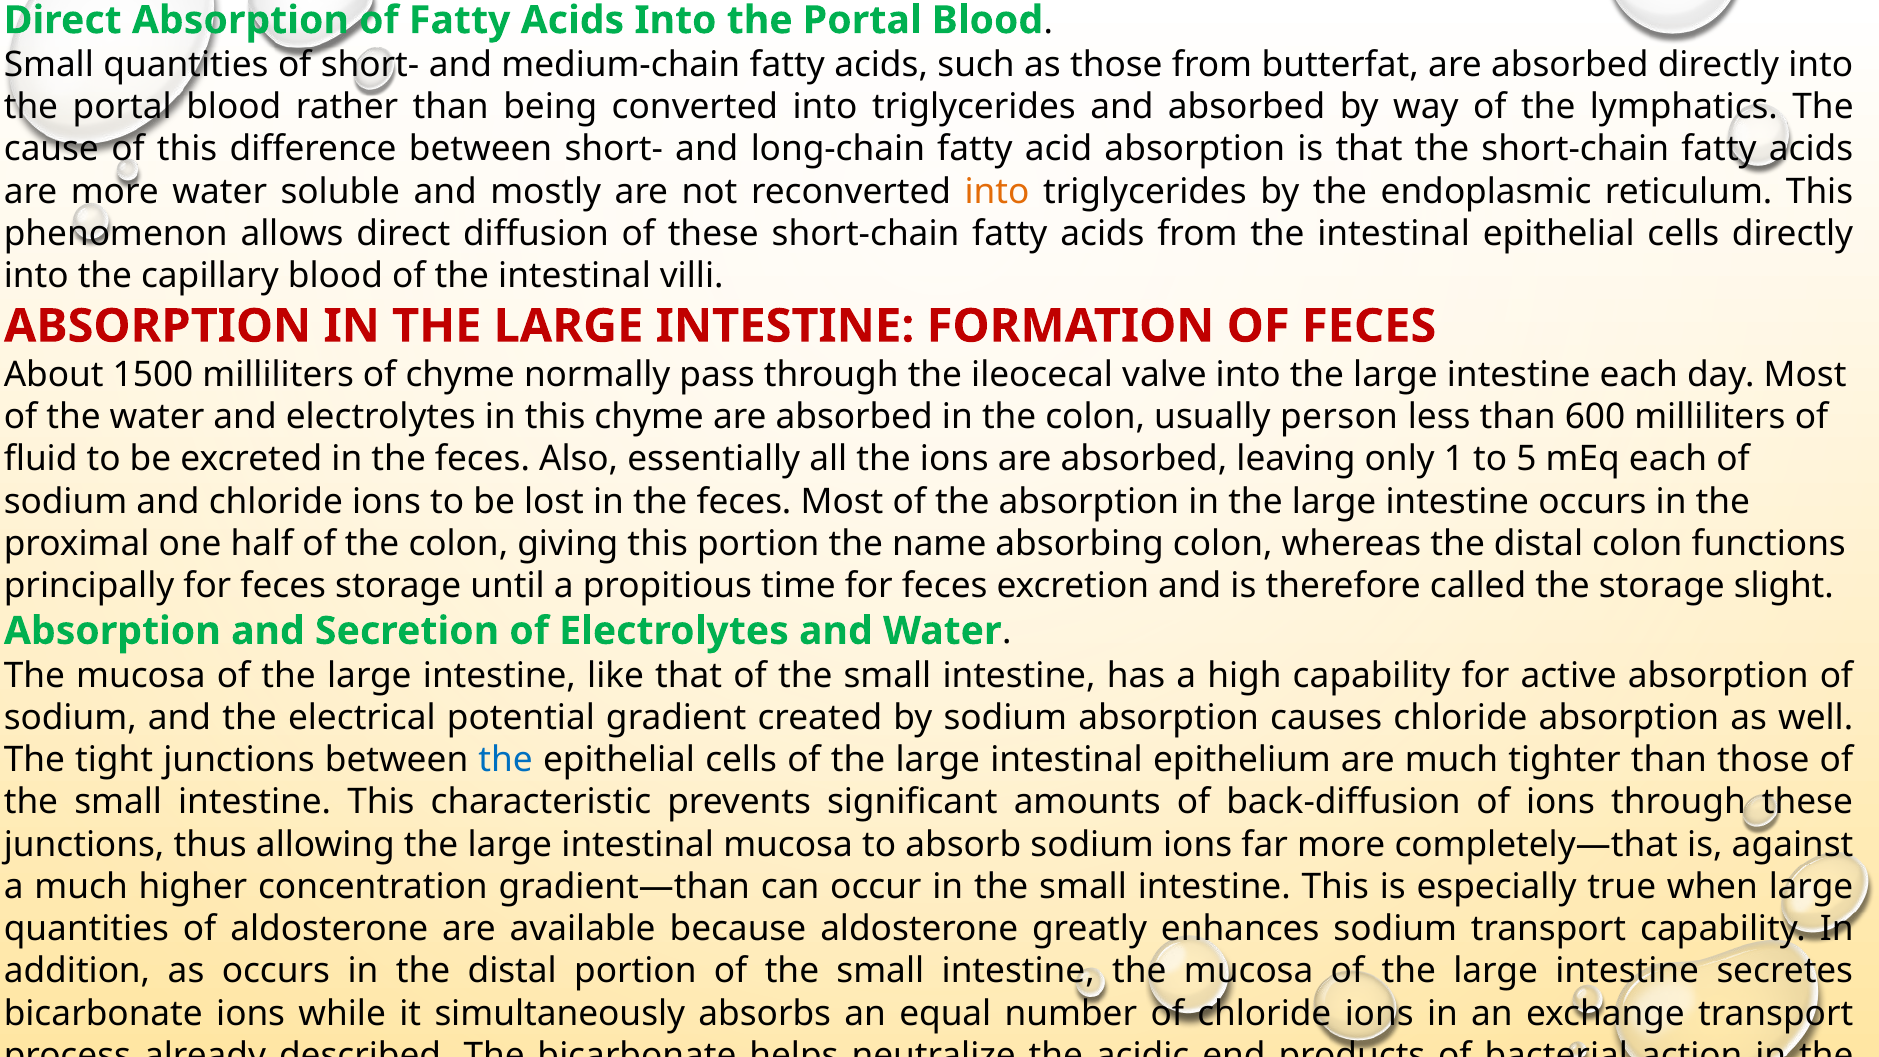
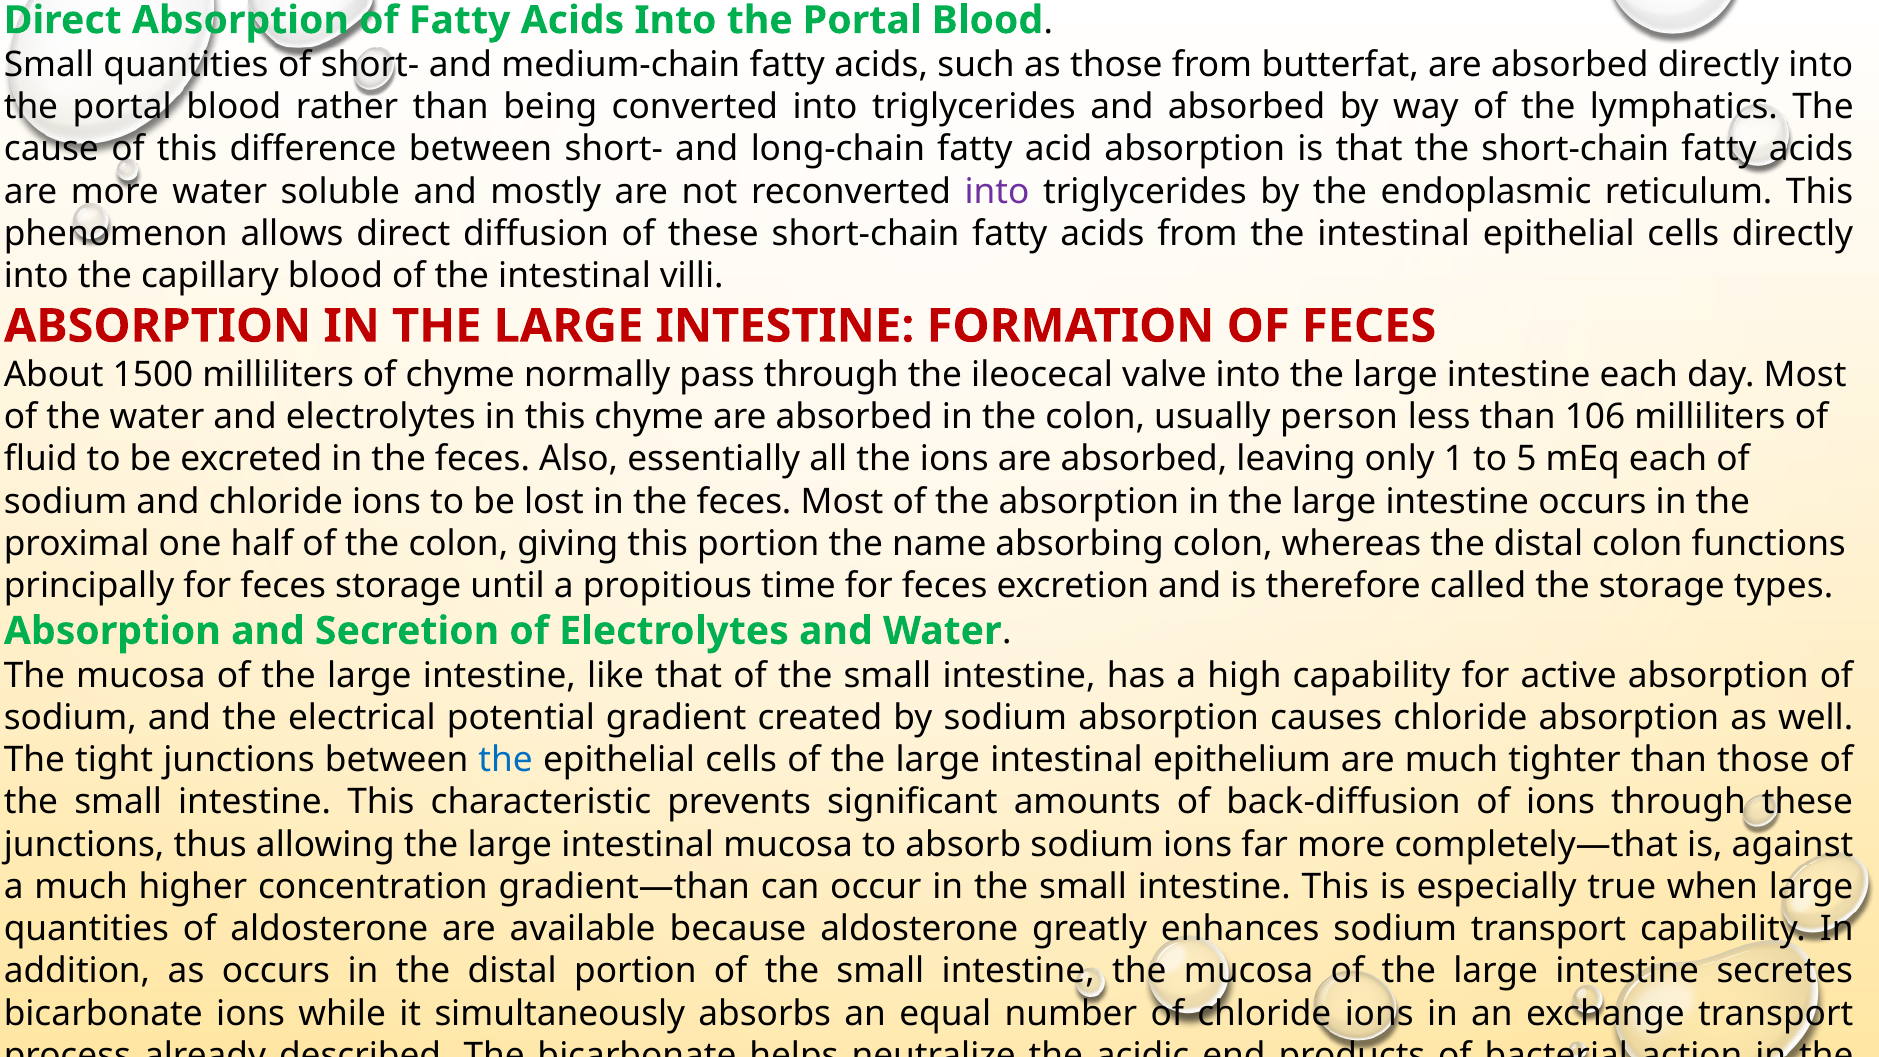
into at (997, 191) colour: orange -> purple
600: 600 -> 106
slight: slight -> types
